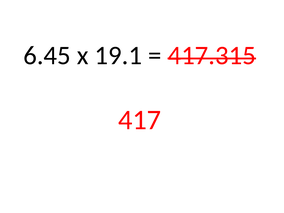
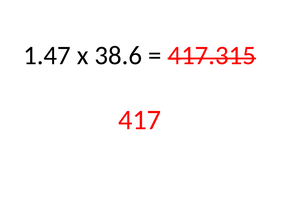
6.45: 6.45 -> 1.47
19.1: 19.1 -> 38.6
